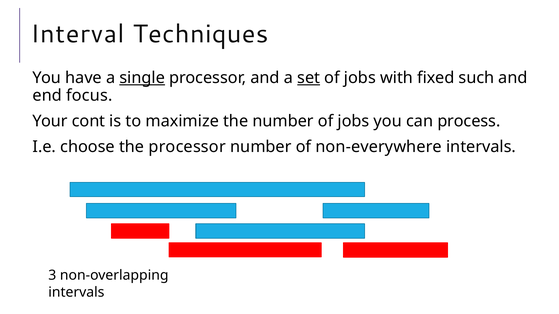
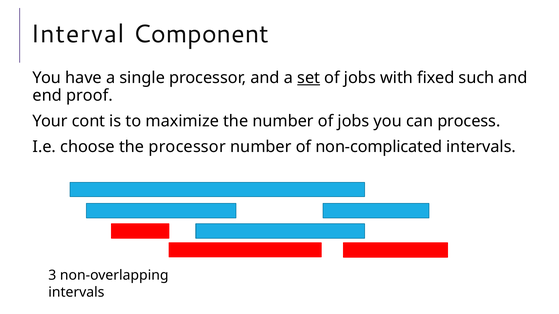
Techniques: Techniques -> Component
single underline: present -> none
focus: focus -> proof
non-everywhere: non-everywhere -> non-complicated
